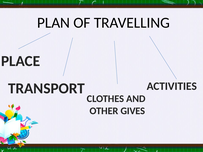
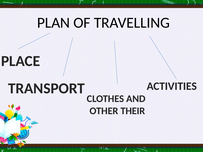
GIVES: GIVES -> THEIR
